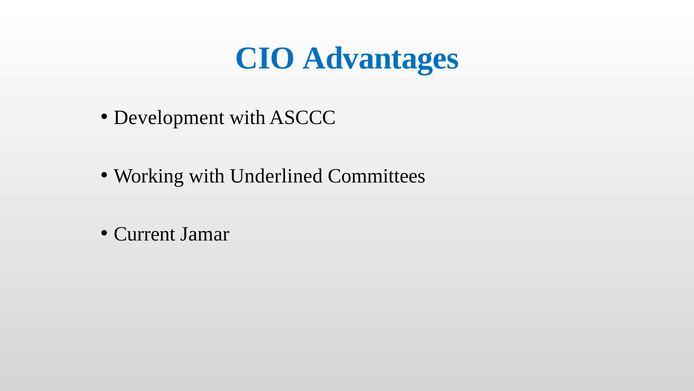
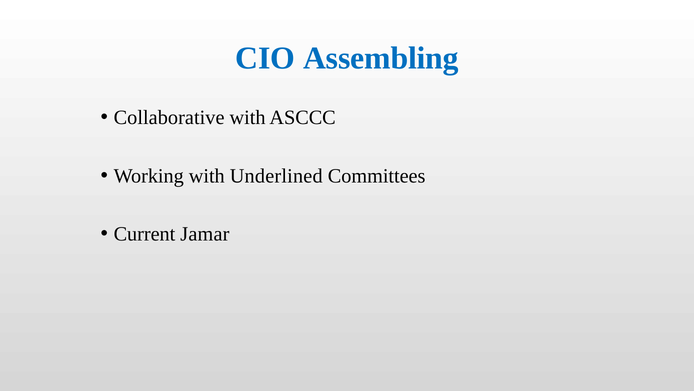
Advantages: Advantages -> Assembling
Development: Development -> Collaborative
